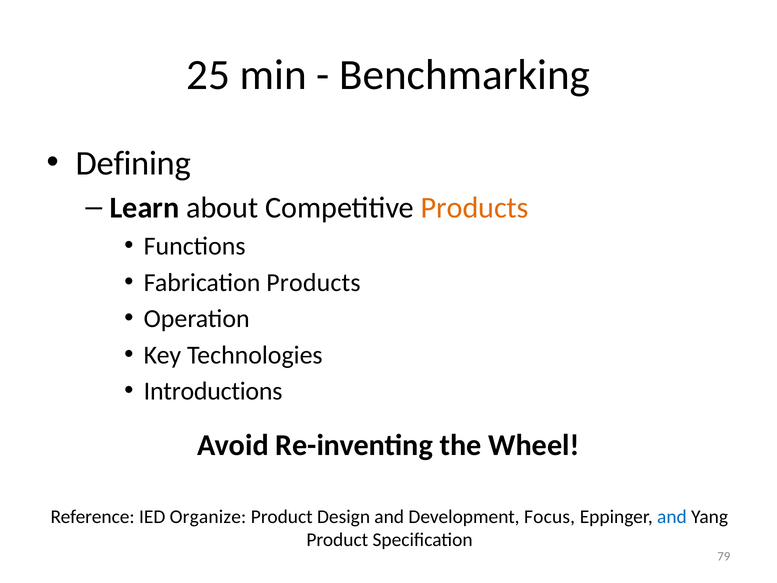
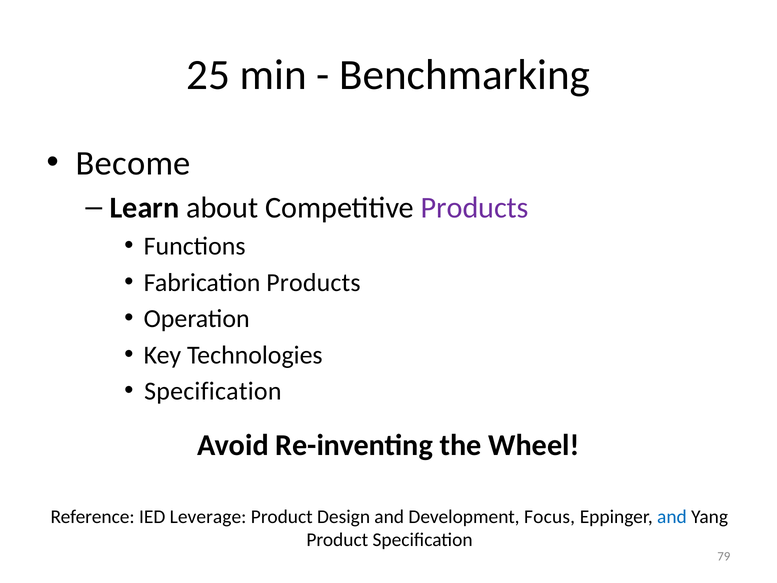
Defining: Defining -> Become
Products at (475, 208) colour: orange -> purple
Introductions at (213, 391): Introductions -> Specification
Organize: Organize -> Leverage
